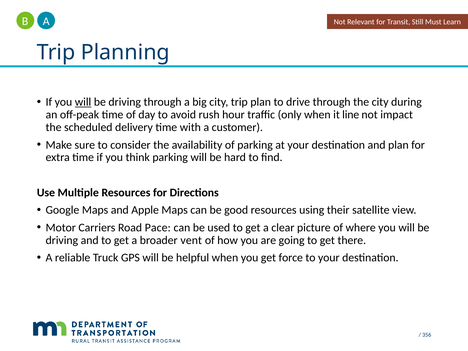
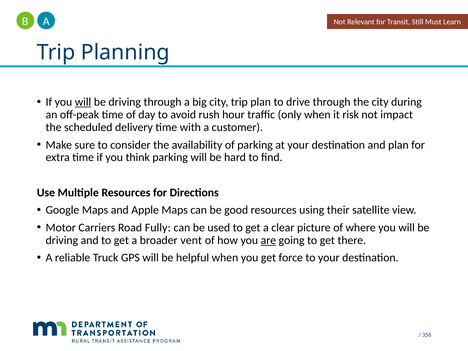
line: line -> risk
Pace: Pace -> Fully
are underline: none -> present
